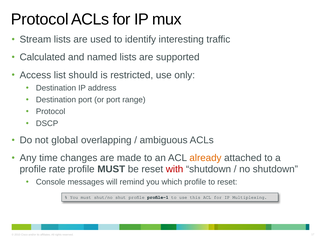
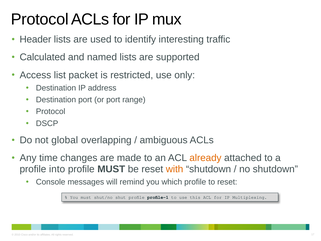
Stream: Stream -> Header
should: should -> packet
rate: rate -> into
with colour: red -> orange
